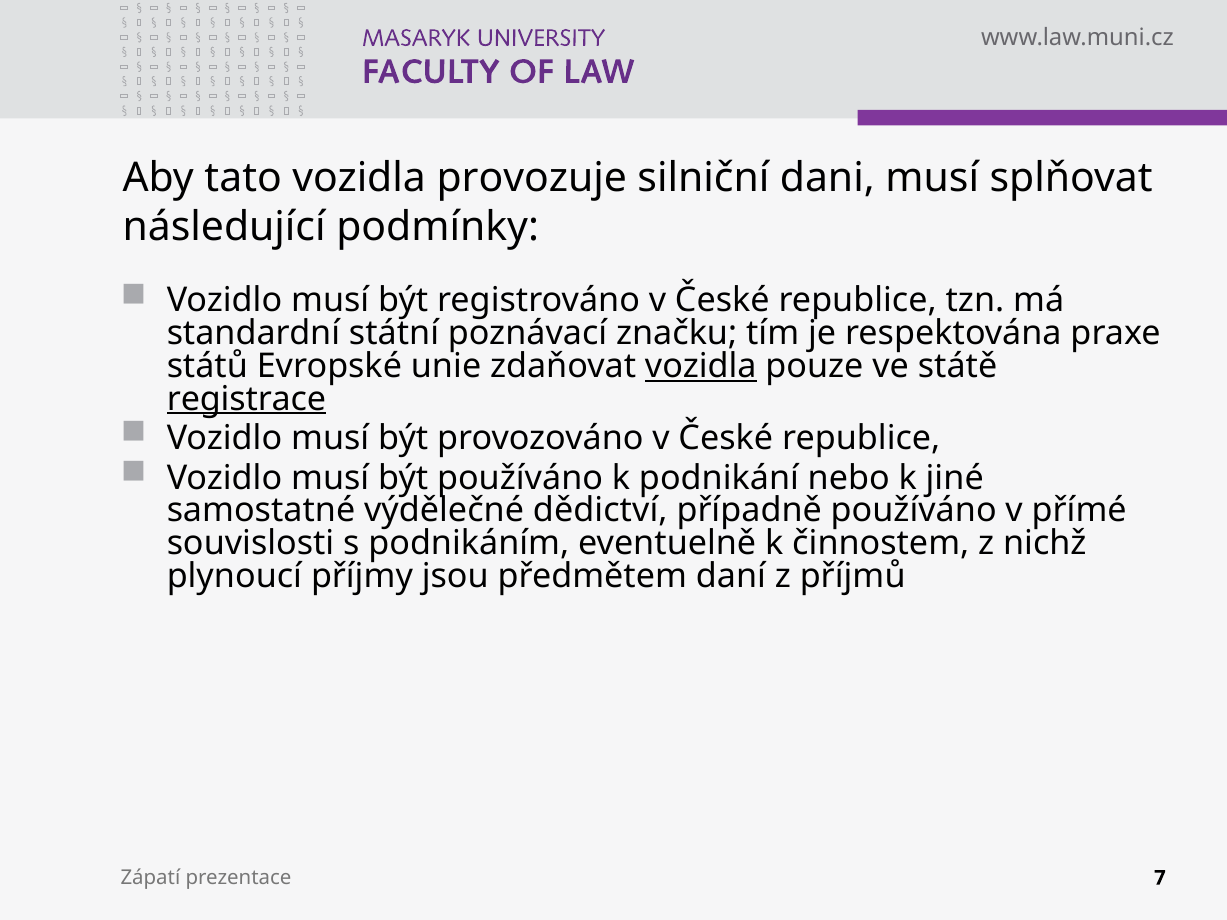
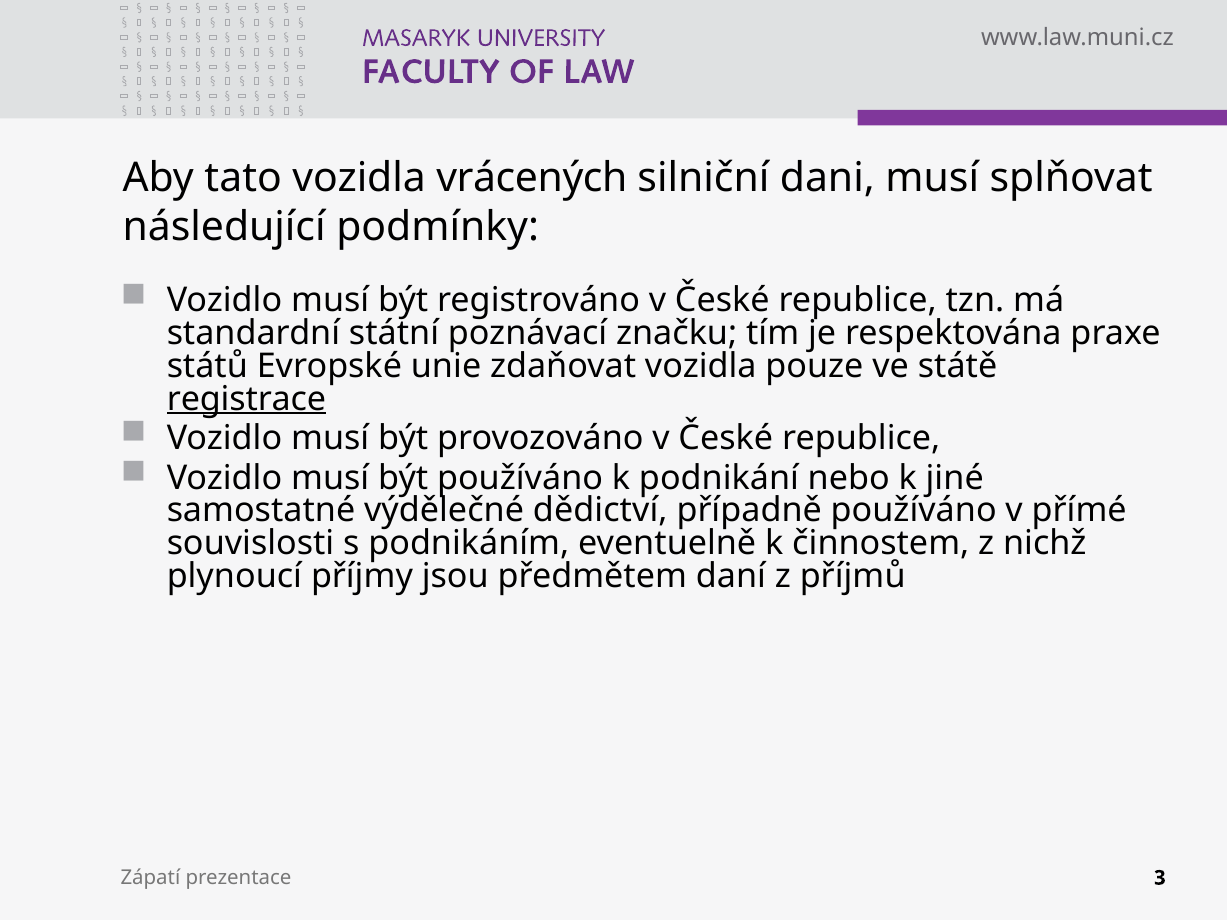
provozuje: provozuje -> vrácených
vozidla at (701, 366) underline: present -> none
7: 7 -> 3
